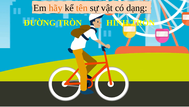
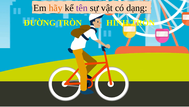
tên colour: orange -> purple
